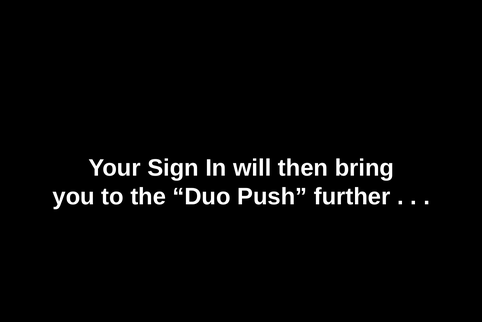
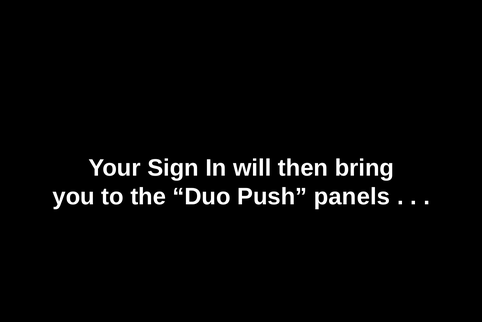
further: further -> panels
